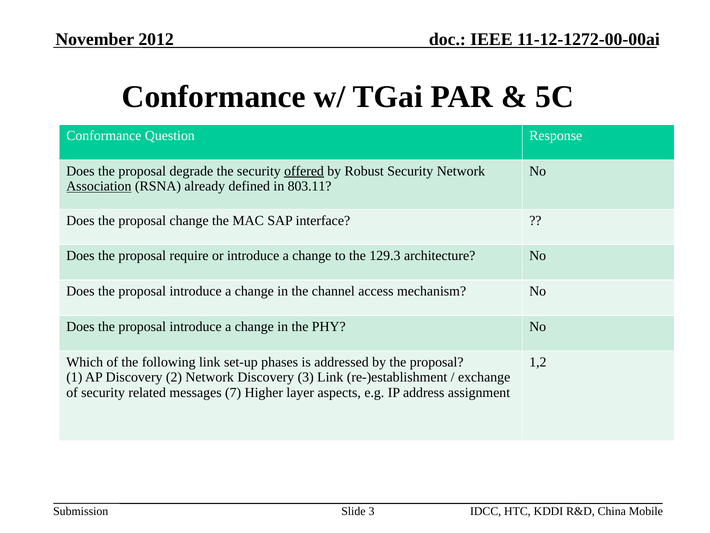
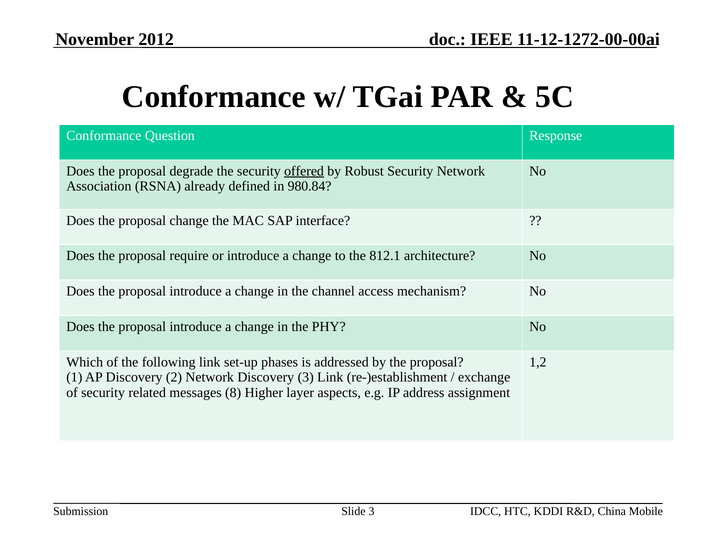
Association underline: present -> none
803.11: 803.11 -> 980.84
129.3: 129.3 -> 812.1
7: 7 -> 8
